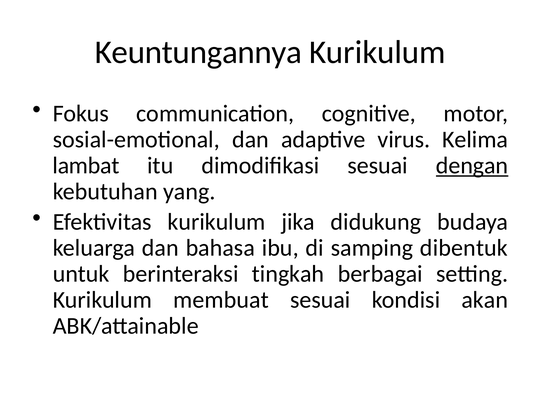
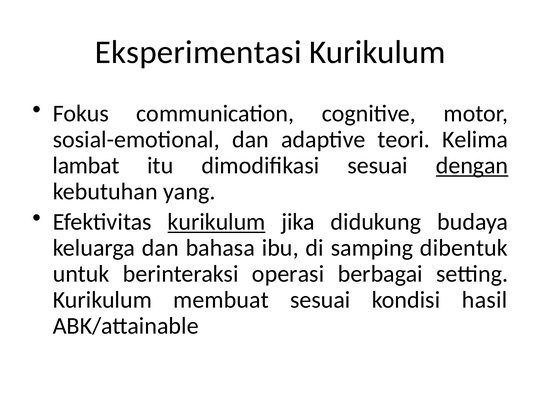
Keuntungannya: Keuntungannya -> Eksperimentasi
virus: virus -> teori
kurikulum at (217, 222) underline: none -> present
tingkah: tingkah -> operasi
akan: akan -> hasil
